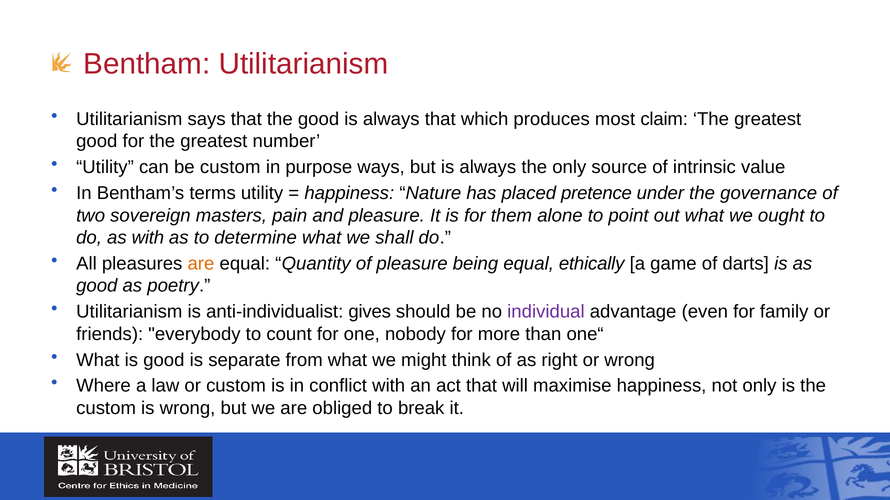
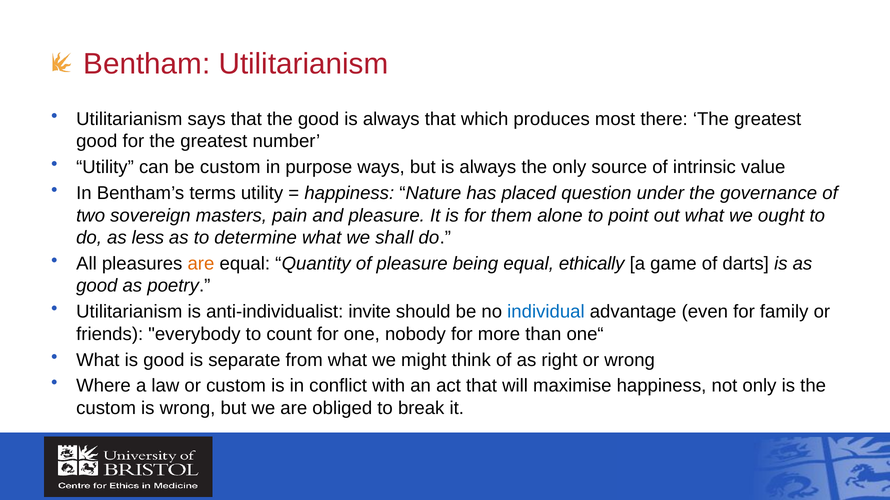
claim: claim -> there
pretence: pretence -> question
as with: with -> less
gives: gives -> invite
individual colour: purple -> blue
